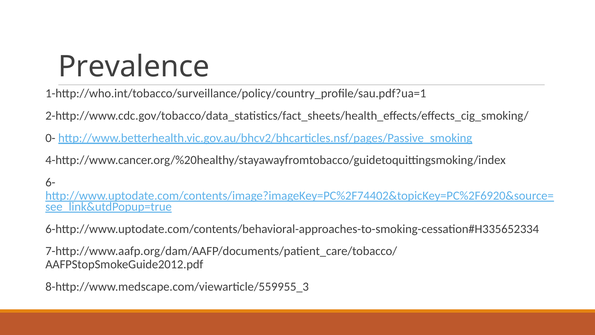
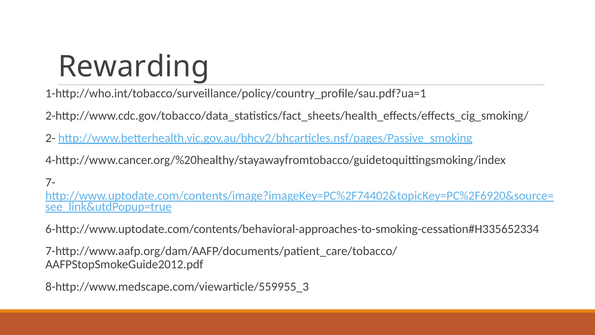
Prevalence: Prevalence -> Rewarding
0-: 0- -> 2-
6-: 6- -> 7-
